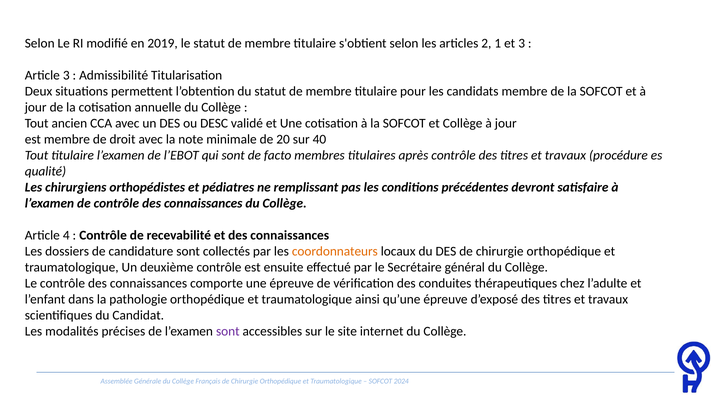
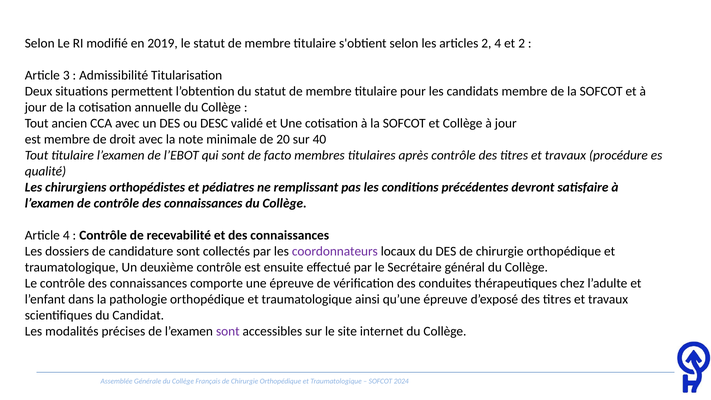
2 1: 1 -> 4
et 3: 3 -> 2
coordonnateurs colour: orange -> purple
